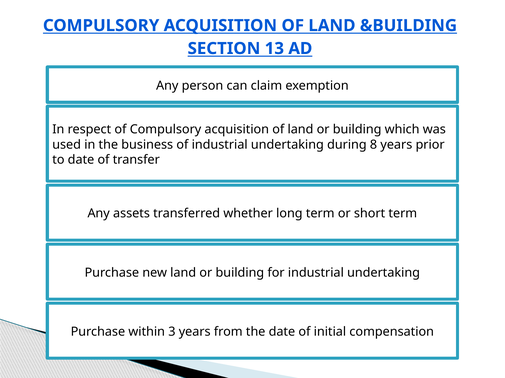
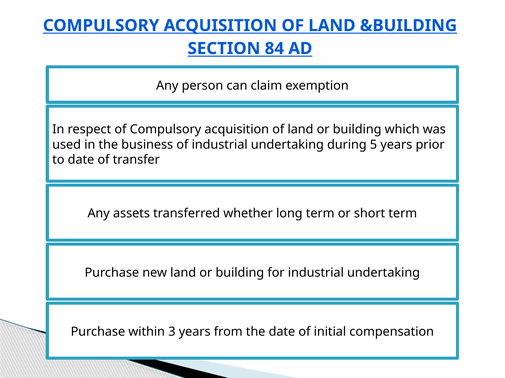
13: 13 -> 84
8: 8 -> 5
